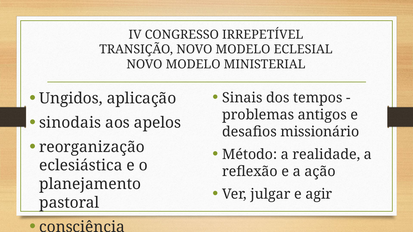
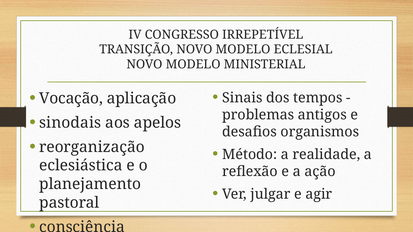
Ungidos: Ungidos -> Vocação
missionário: missionário -> organismos
